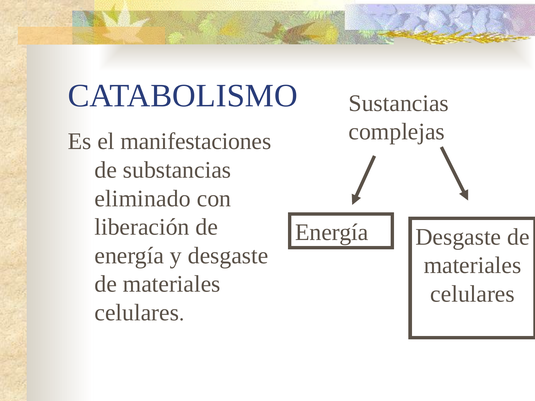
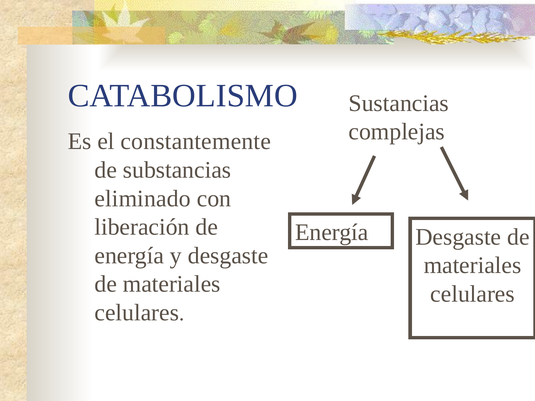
manifestaciones: manifestaciones -> constantemente
